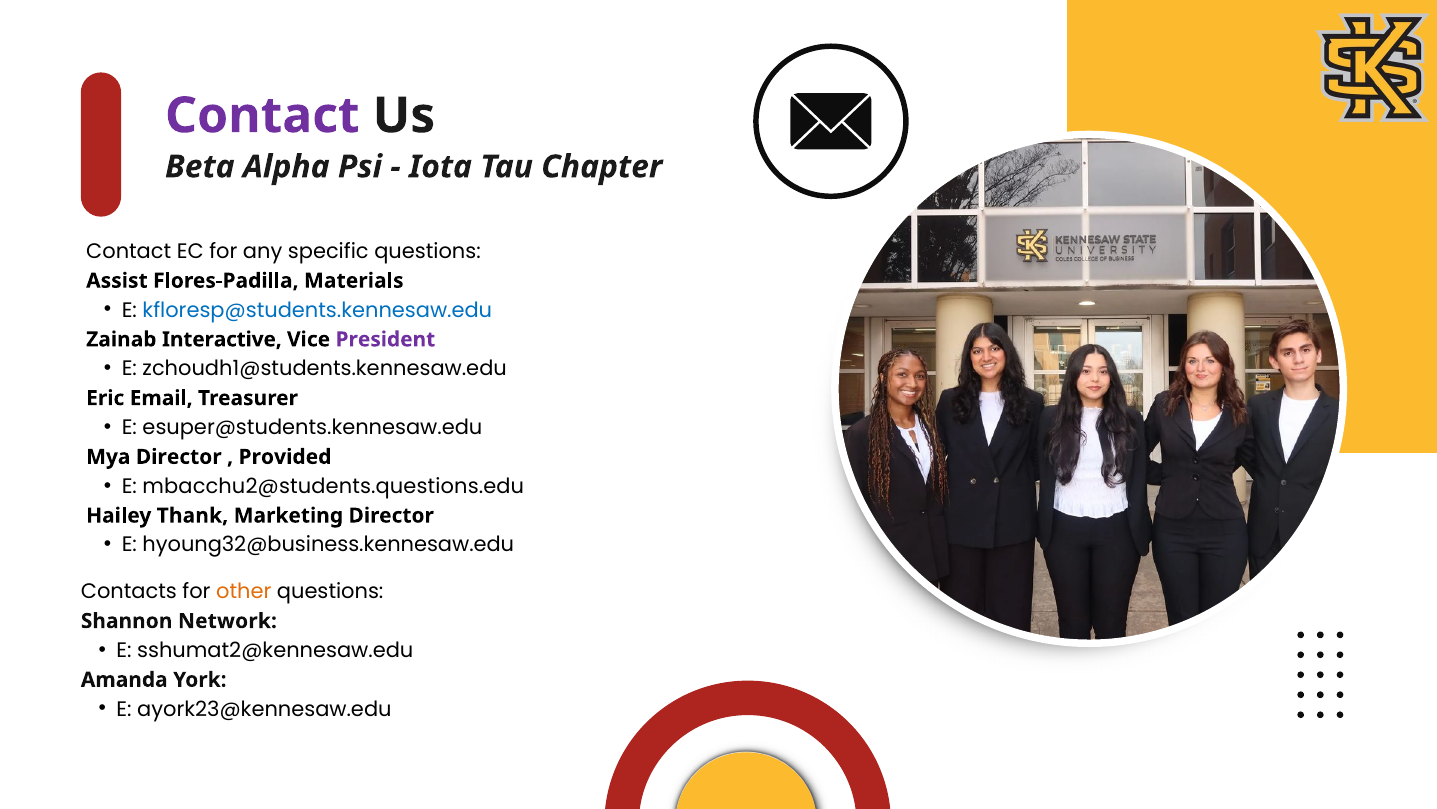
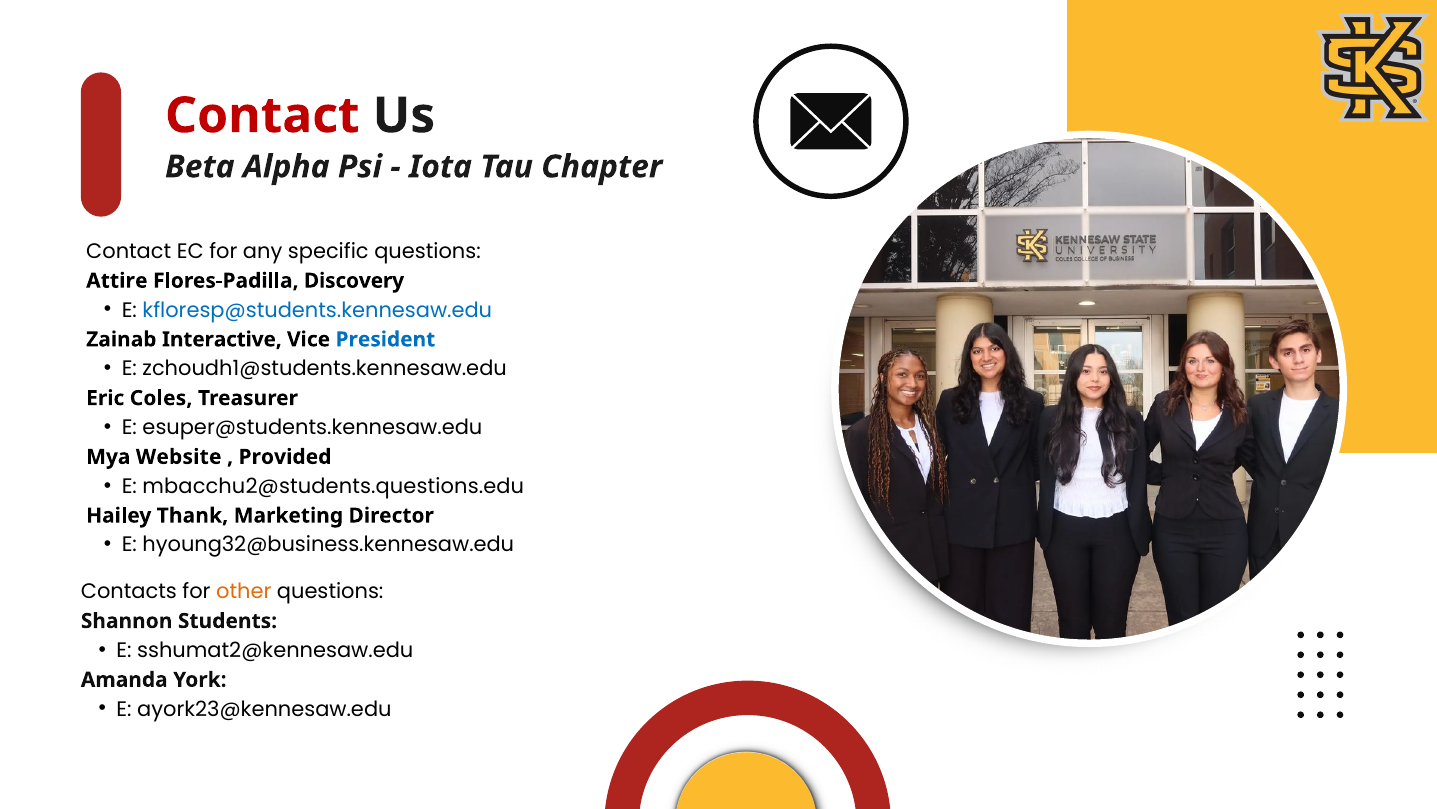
Contact at (262, 116) colour: purple -> red
Assist: Assist -> Attire
Materials: Materials -> Discovery
President colour: purple -> blue
Email: Email -> Coles
Mya Director: Director -> Website
Network: Network -> Students
